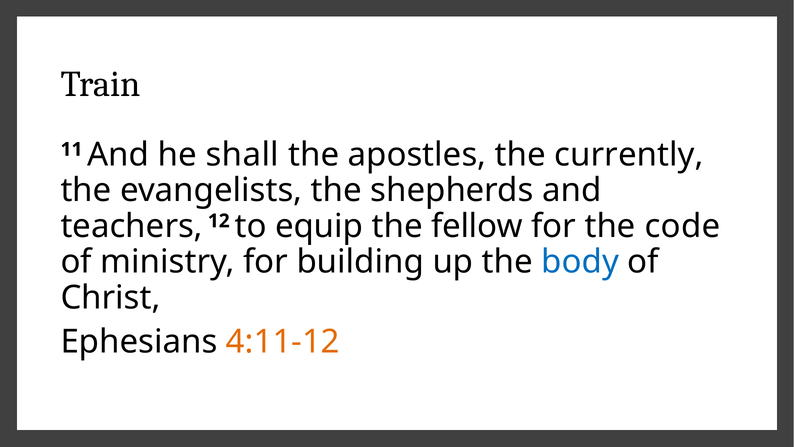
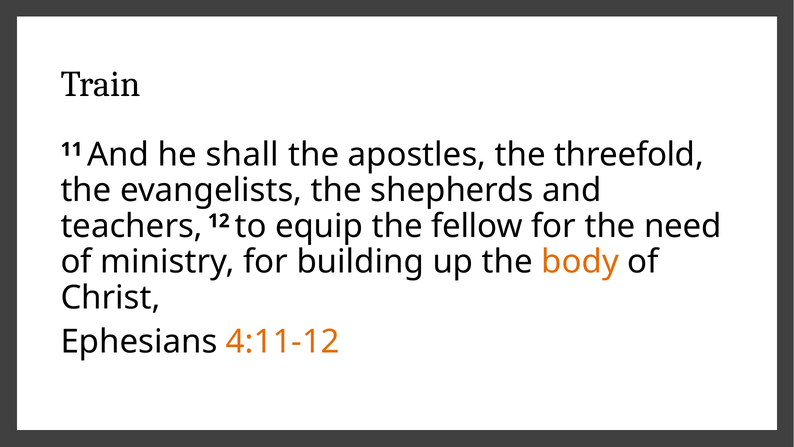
currently: currently -> threefold
code: code -> need
body colour: blue -> orange
